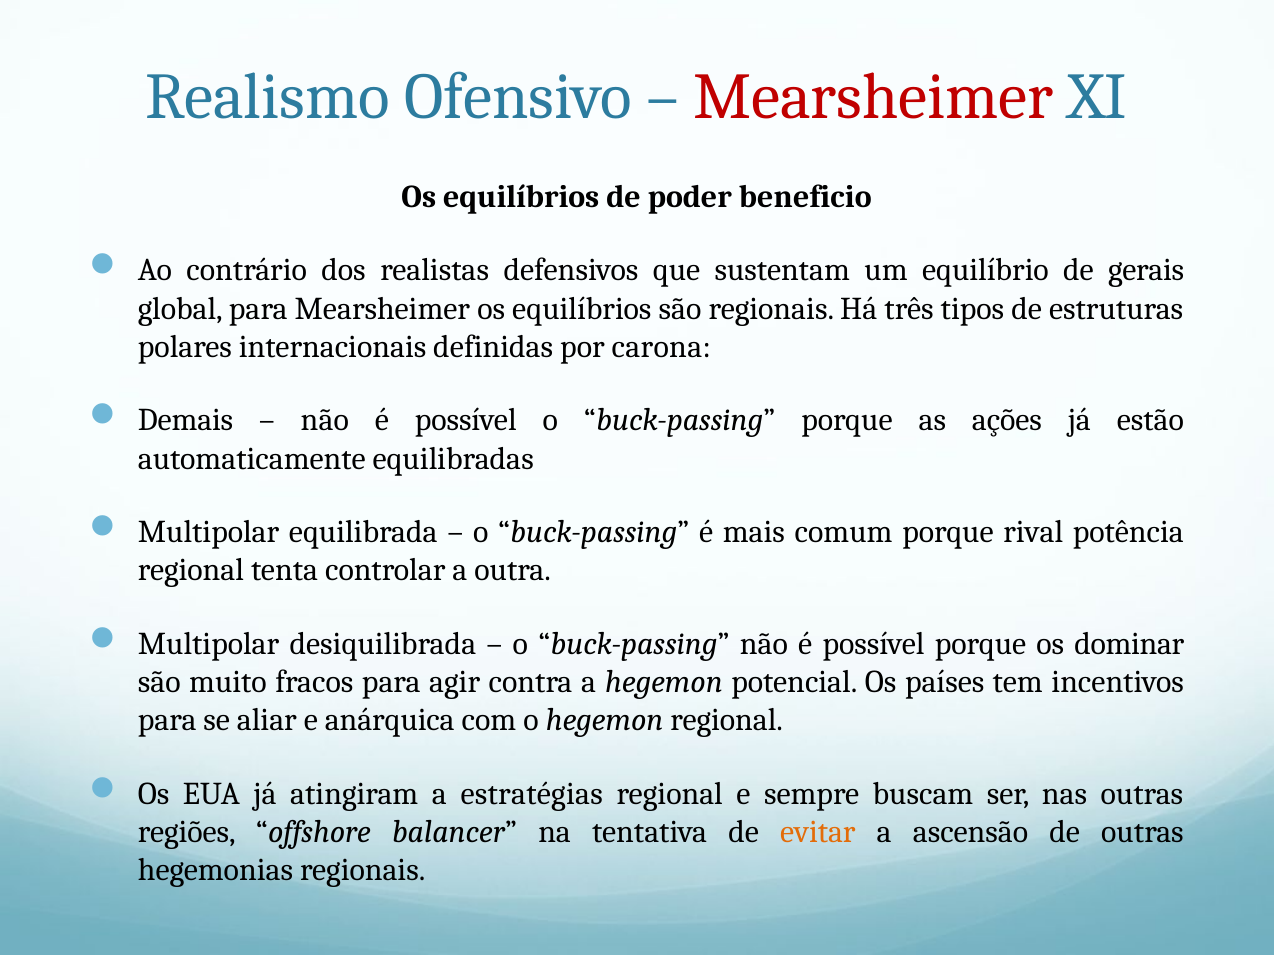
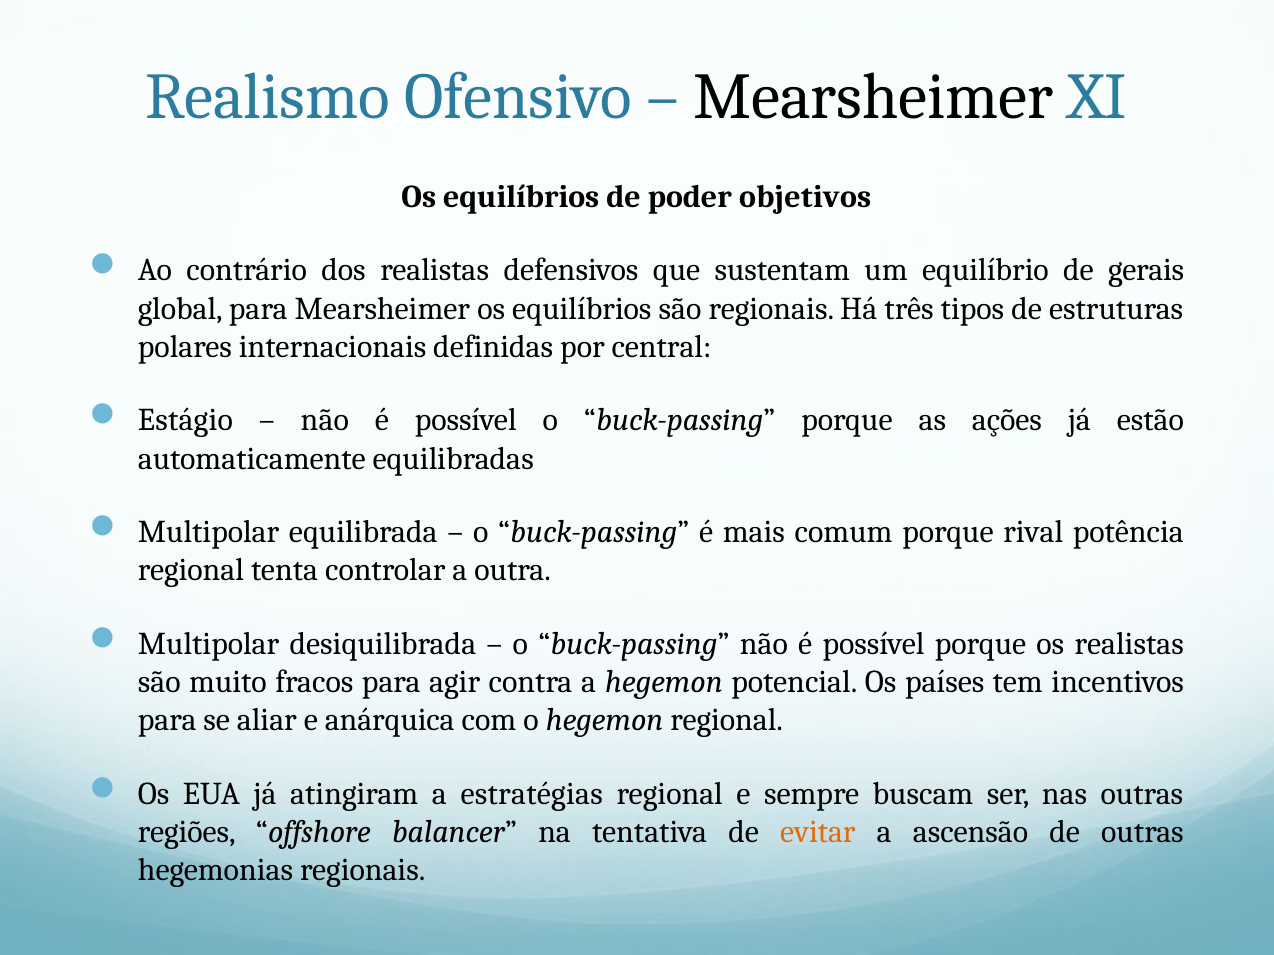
Mearsheimer at (873, 97) colour: red -> black
beneficio: beneficio -> objetivos
carona: carona -> central
Demais: Demais -> Estágio
os dominar: dominar -> realistas
